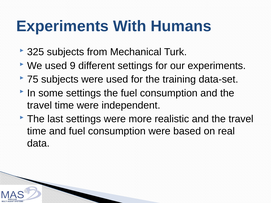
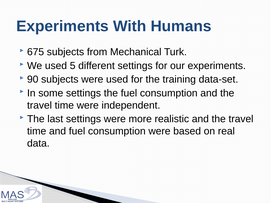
325: 325 -> 675
9: 9 -> 5
75: 75 -> 90
